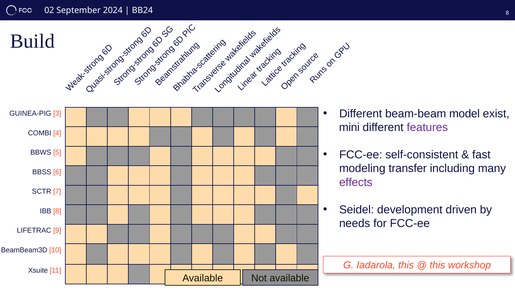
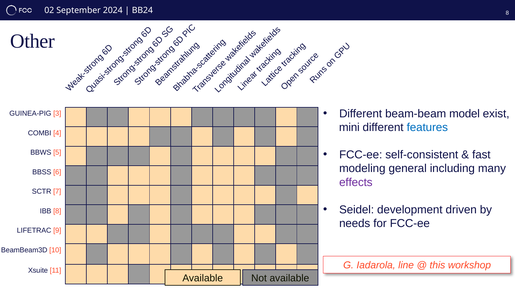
Build: Build -> Other
features colour: purple -> blue
transfer: transfer -> general
Iadarola this: this -> line
